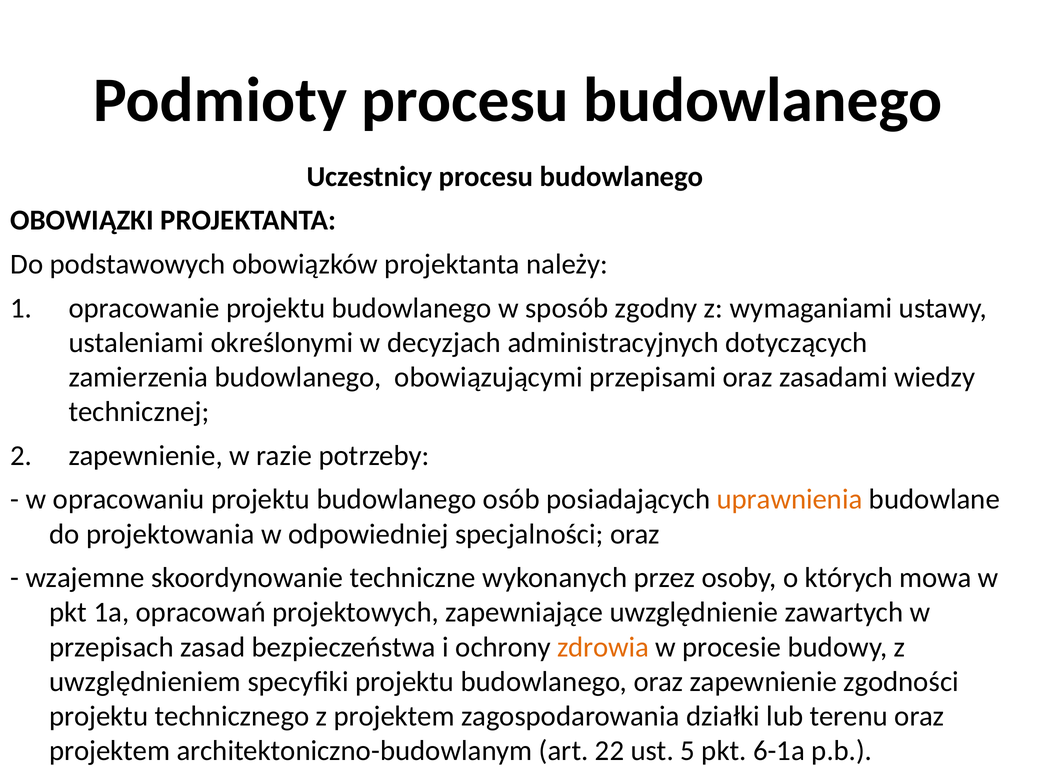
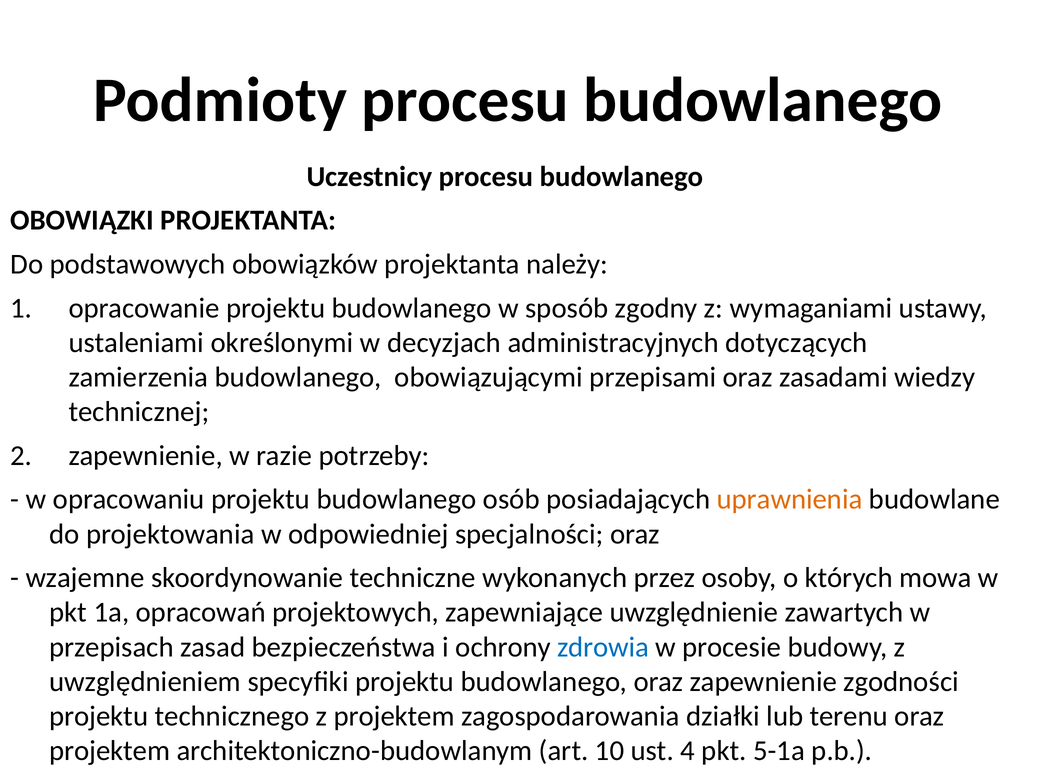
zdrowia colour: orange -> blue
22: 22 -> 10
5: 5 -> 4
6-1a: 6-1a -> 5-1a
